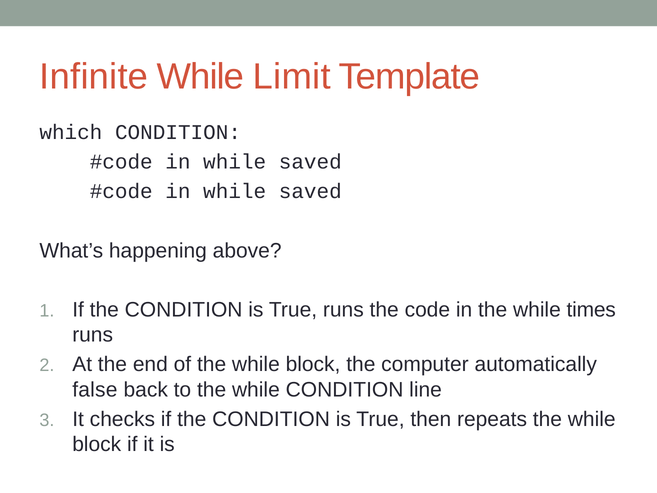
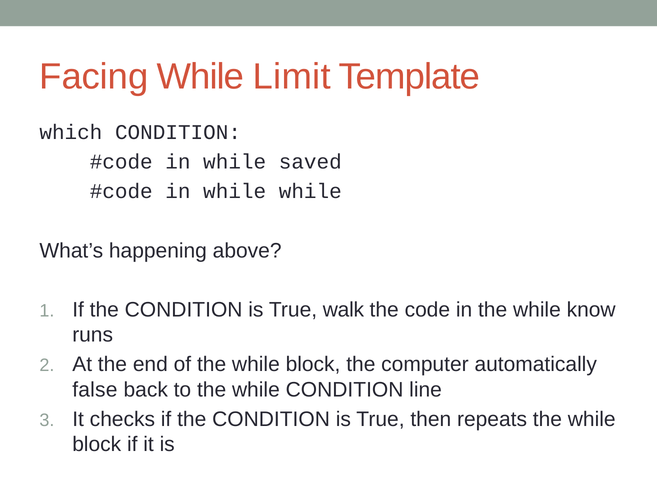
Infinite: Infinite -> Facing
saved at (310, 191): saved -> while
True runs: runs -> walk
times: times -> know
